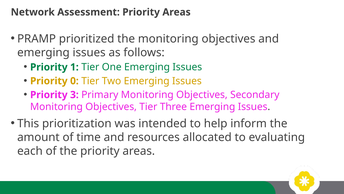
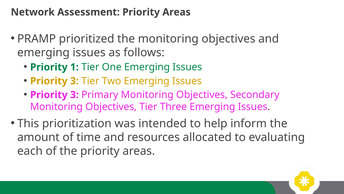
0 at (74, 81): 0 -> 3
